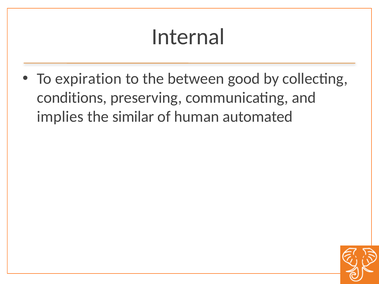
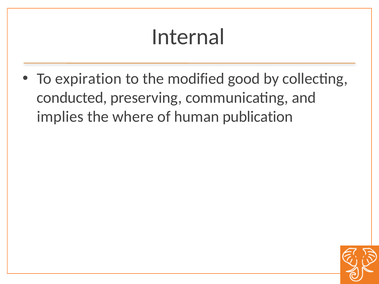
between: between -> modified
conditions: conditions -> conducted
similar: similar -> where
automated: automated -> publication
